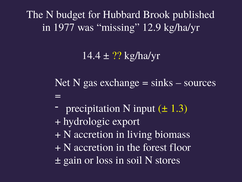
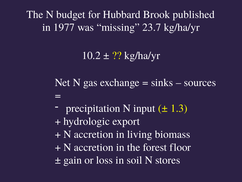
12.9: 12.9 -> 23.7
14.4: 14.4 -> 10.2
